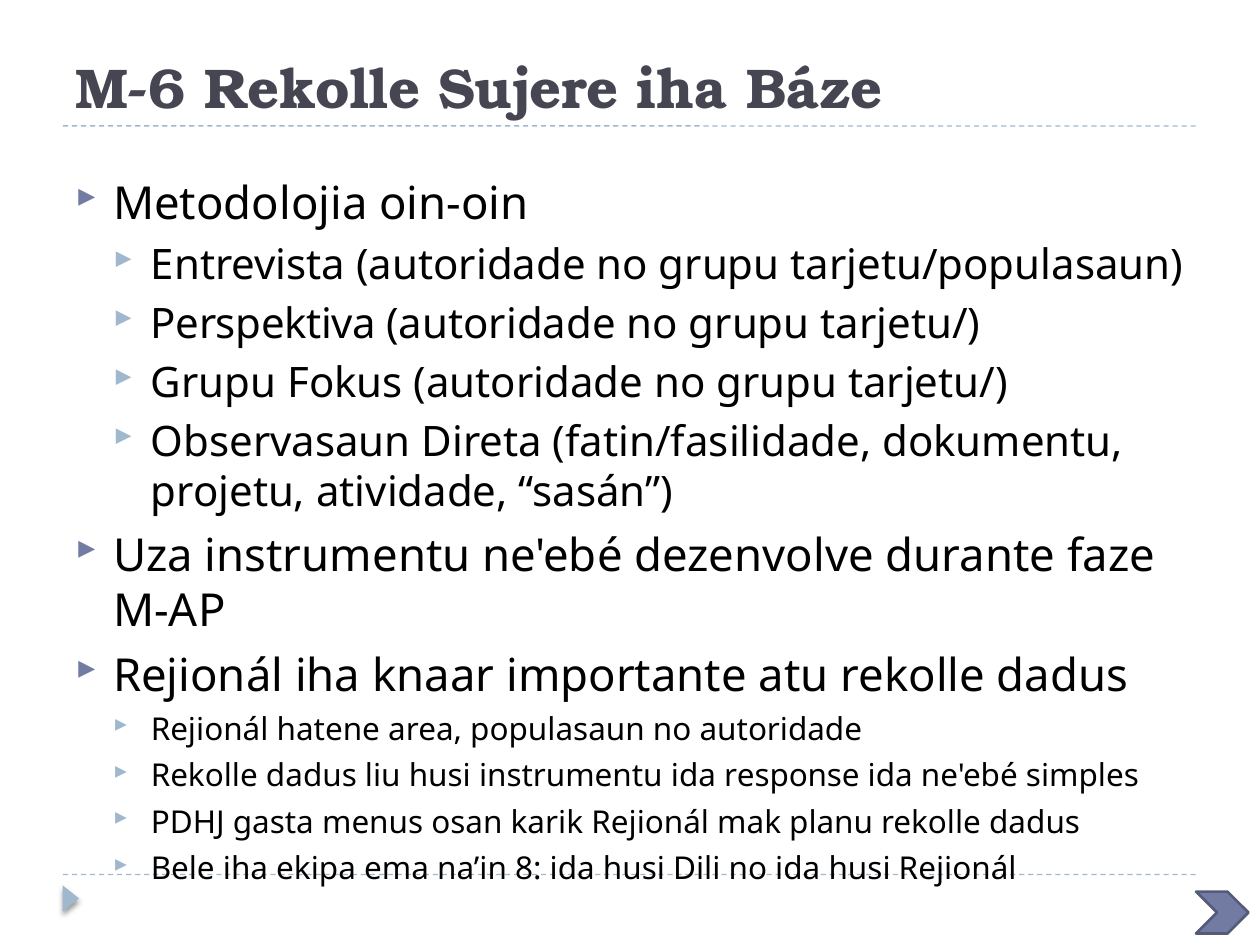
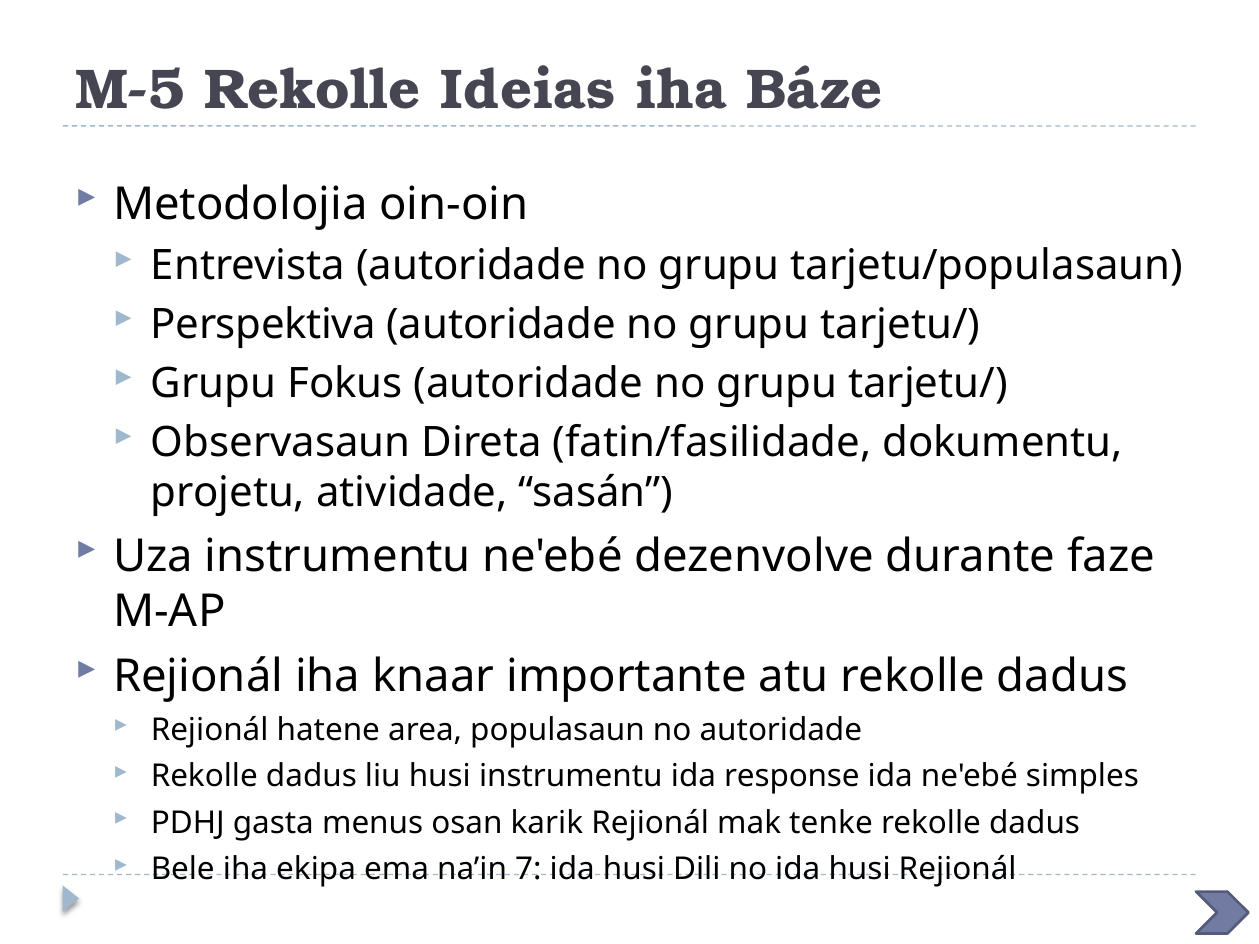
M-6: M-6 -> M-5
Sujere: Sujere -> Ideias
planu: planu -> tenke
8: 8 -> 7
